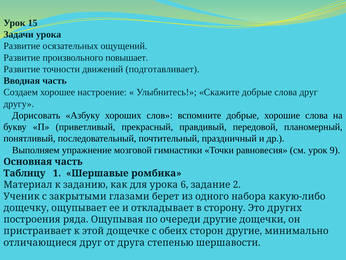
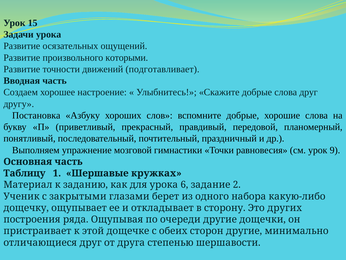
повышает: повышает -> которыми
Дорисовать: Дорисовать -> Постановка
ромбика: ромбика -> кружках
